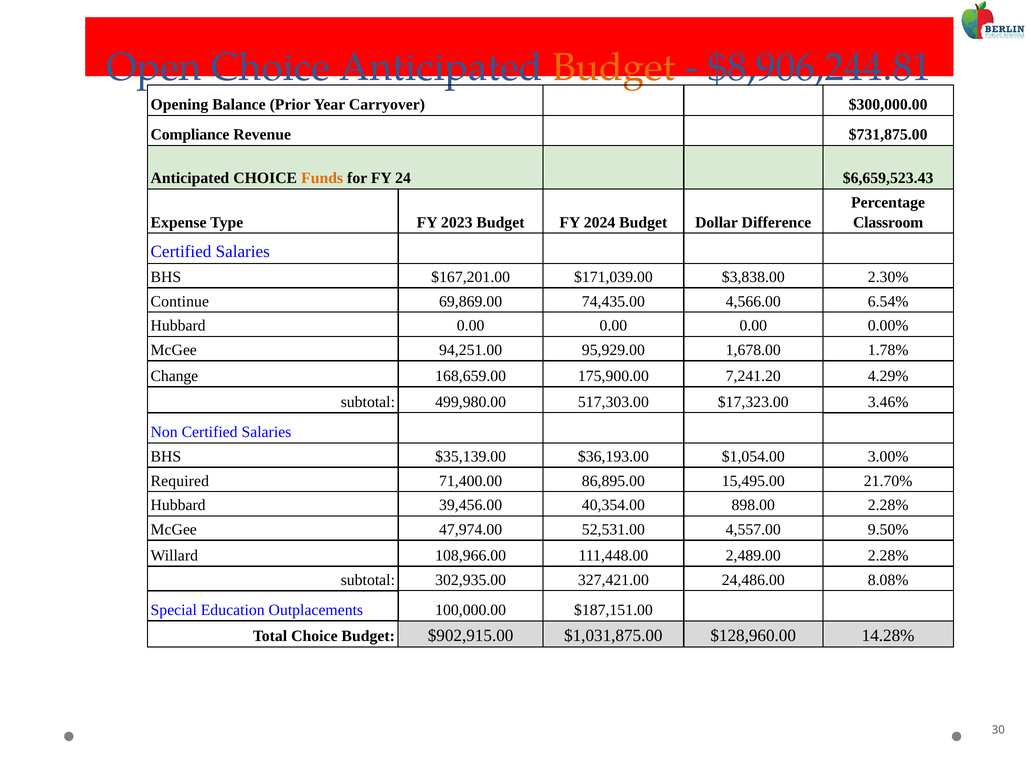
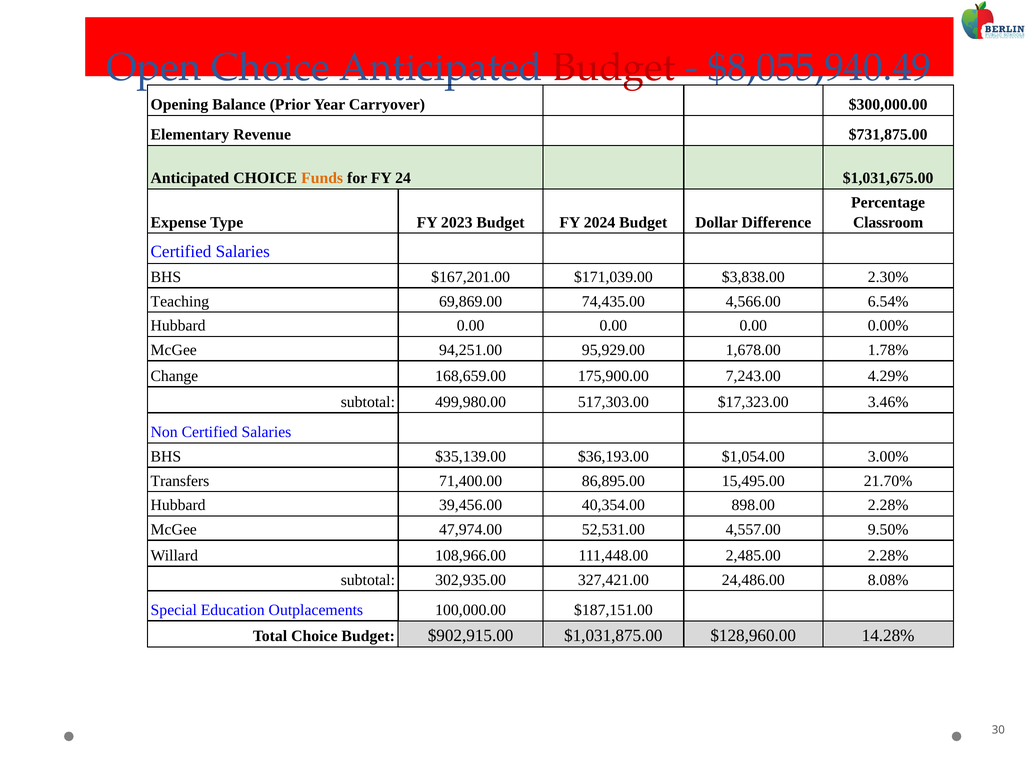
Budget at (614, 67) colour: orange -> red
$8,906,244.81: $8,906,244.81 -> $8,055,940.49
Compliance: Compliance -> Elementary
$6,659,523.43: $6,659,523.43 -> $1,031,675.00
Continue: Continue -> Teaching
7,241.20: 7,241.20 -> 7,243.00
Required: Required -> Transfers
2,489.00: 2,489.00 -> 2,485.00
